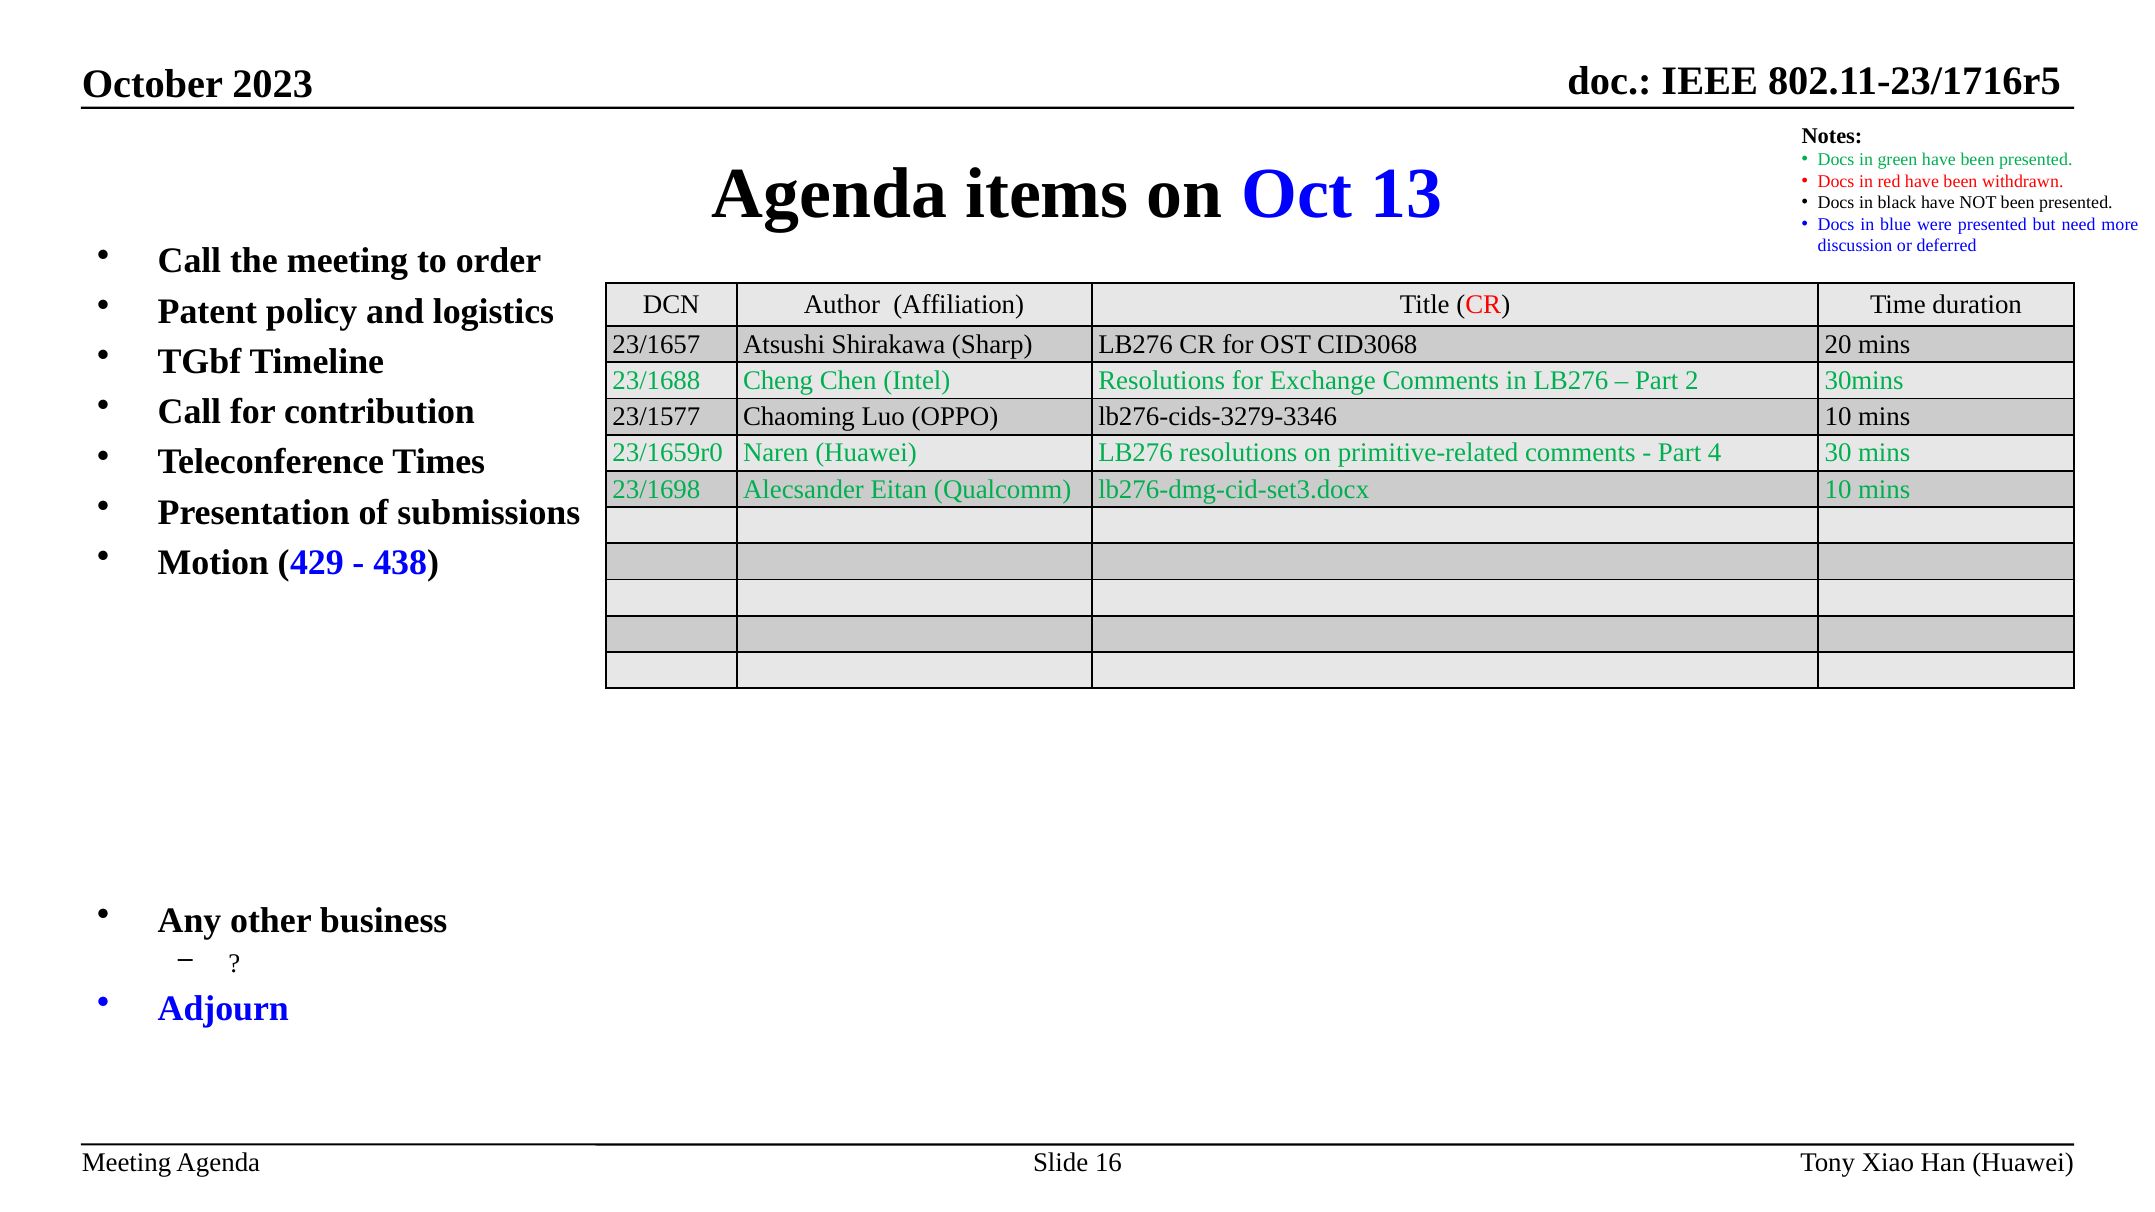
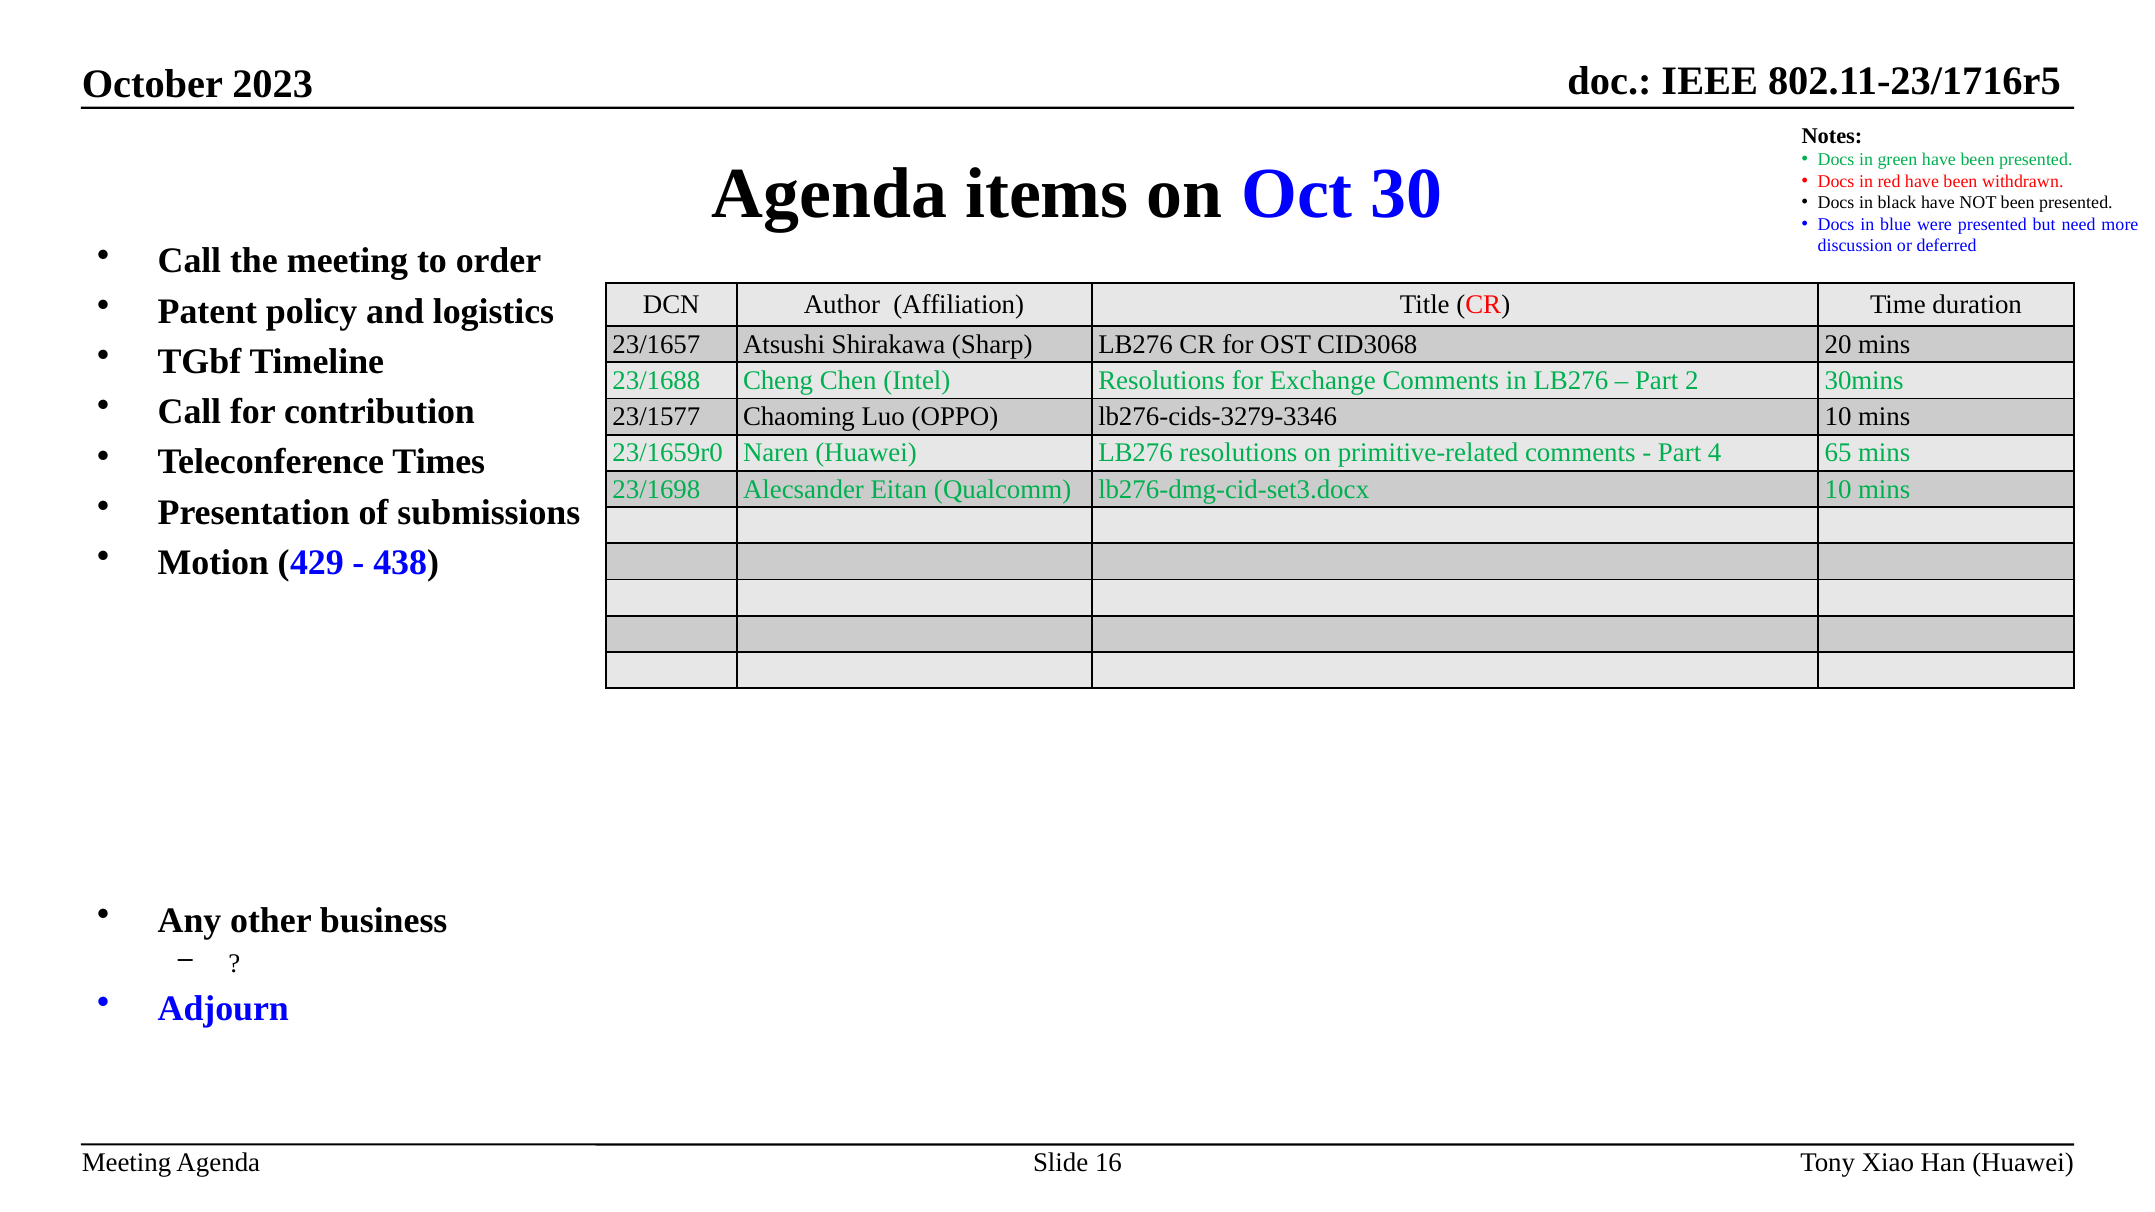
13: 13 -> 30
30: 30 -> 65
